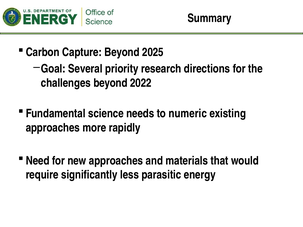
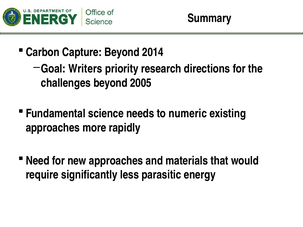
2025: 2025 -> 2014
Several: Several -> Writers
2022: 2022 -> 2005
